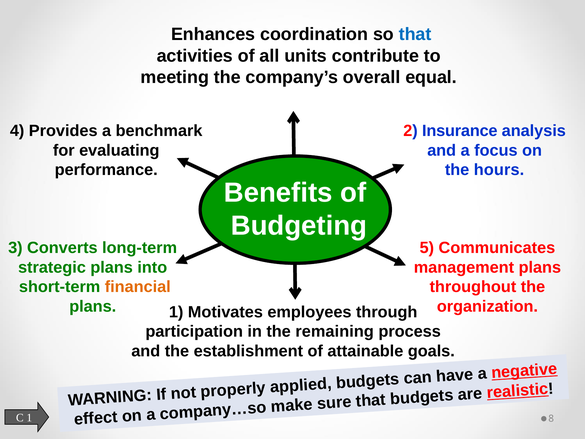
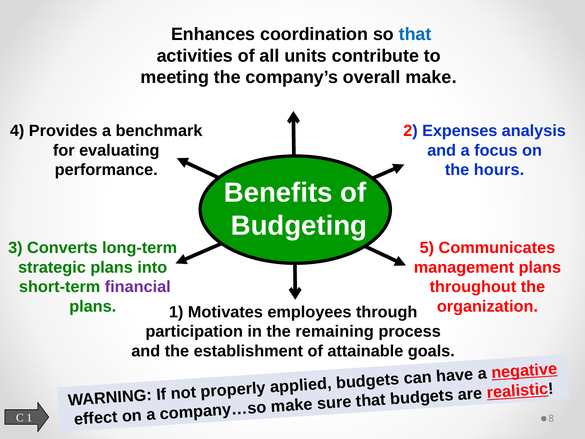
overall equal: equal -> make
Insurance: Insurance -> Expenses
financial colour: orange -> purple
